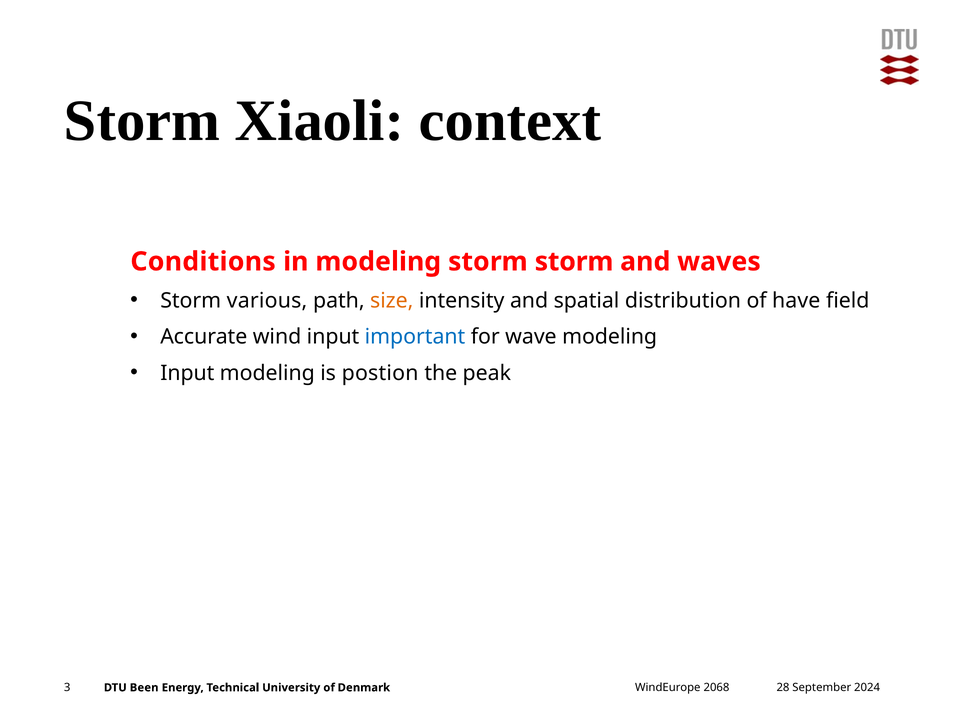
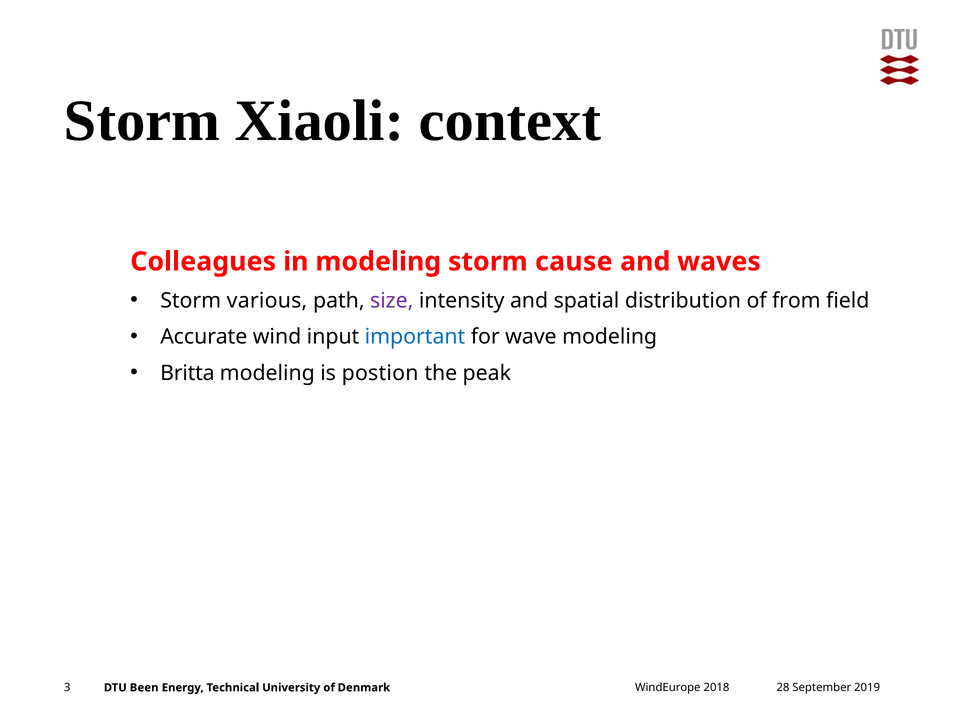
Conditions: Conditions -> Colleagues
storm storm: storm -> cause
size colour: orange -> purple
have: have -> from
Input at (187, 373): Input -> Britta
2024: 2024 -> 2019
2068: 2068 -> 2018
